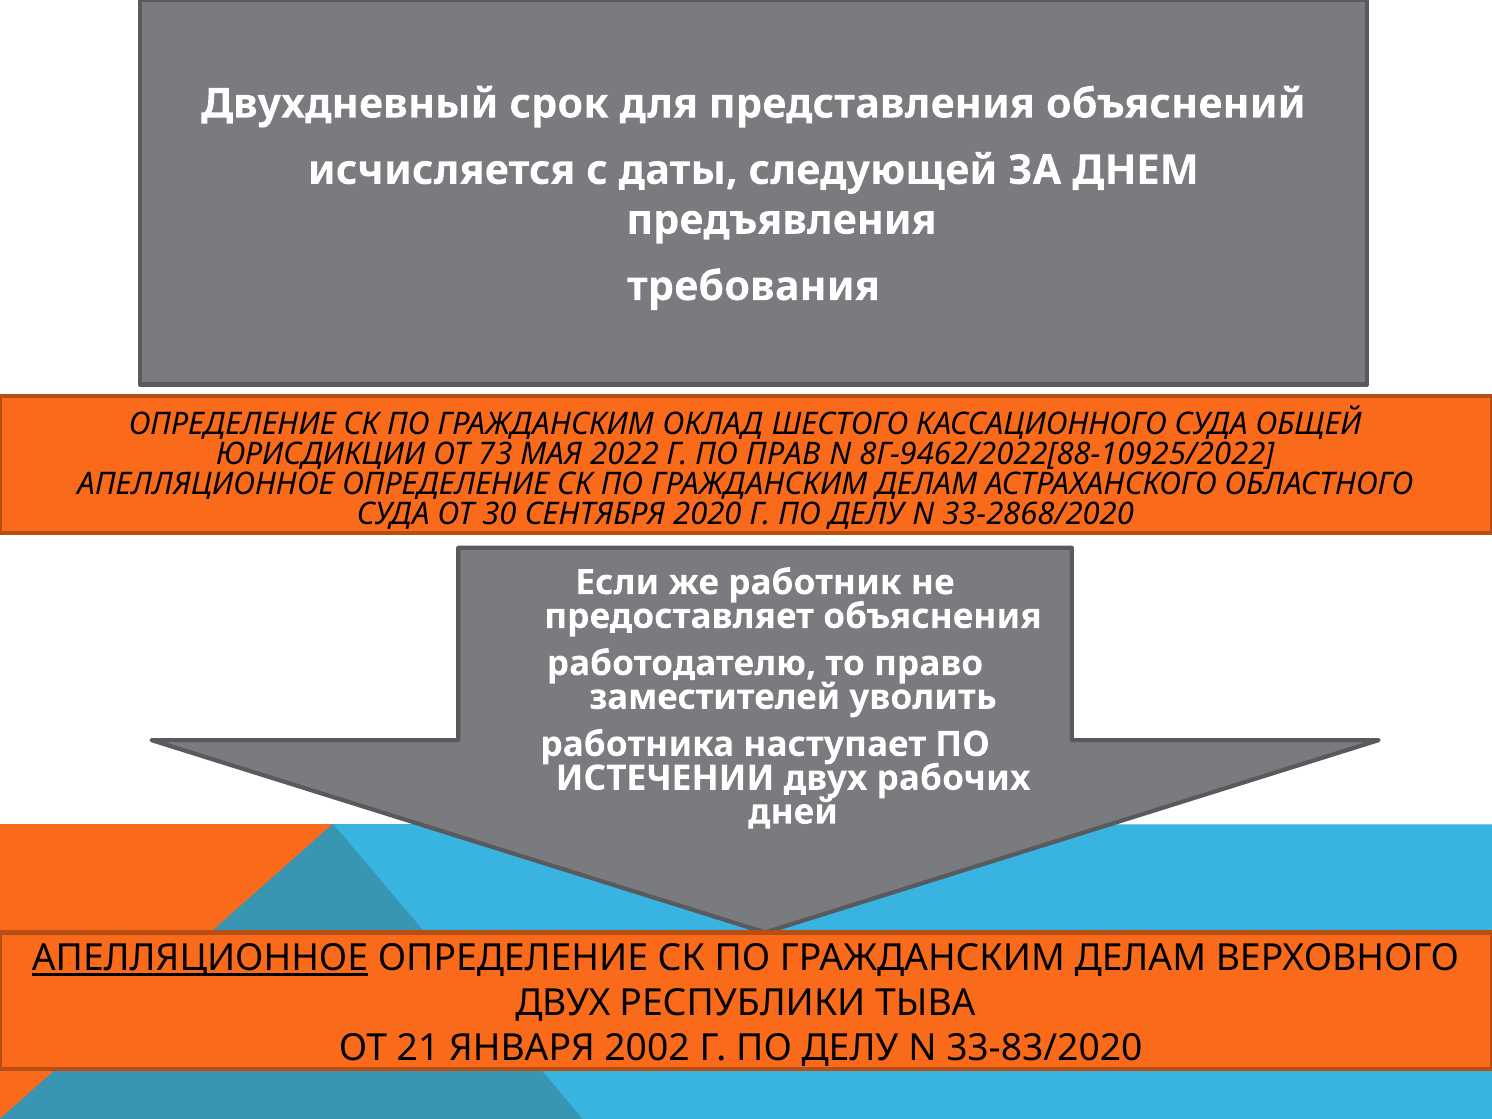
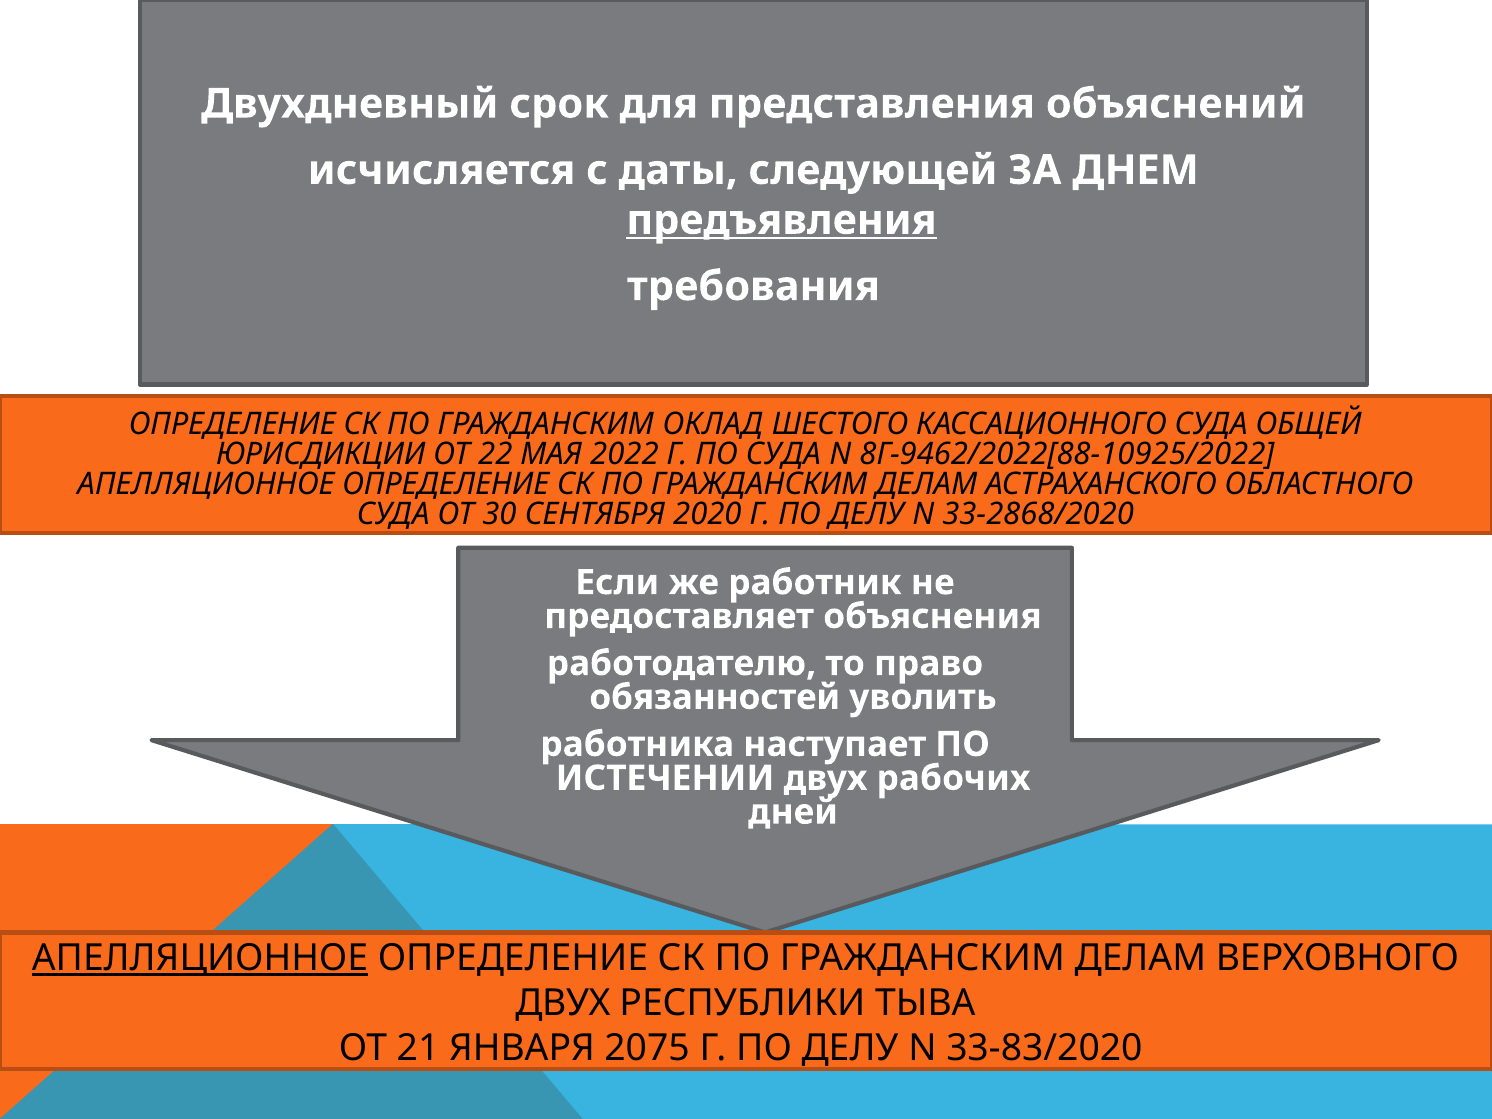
предъявления underline: none -> present
73: 73 -> 22
ПО ПРАВ: ПРАВ -> СУДА
заместителей: заместителей -> обязанностей
2002: 2002 -> 2075
